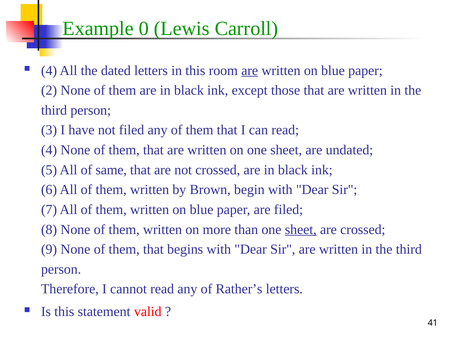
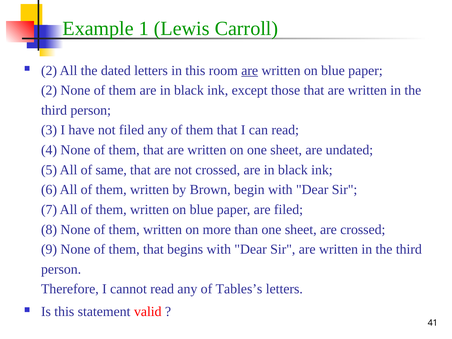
0: 0 -> 1
4 at (49, 70): 4 -> 2
sheet at (301, 229) underline: present -> none
Rather’s: Rather’s -> Tables’s
